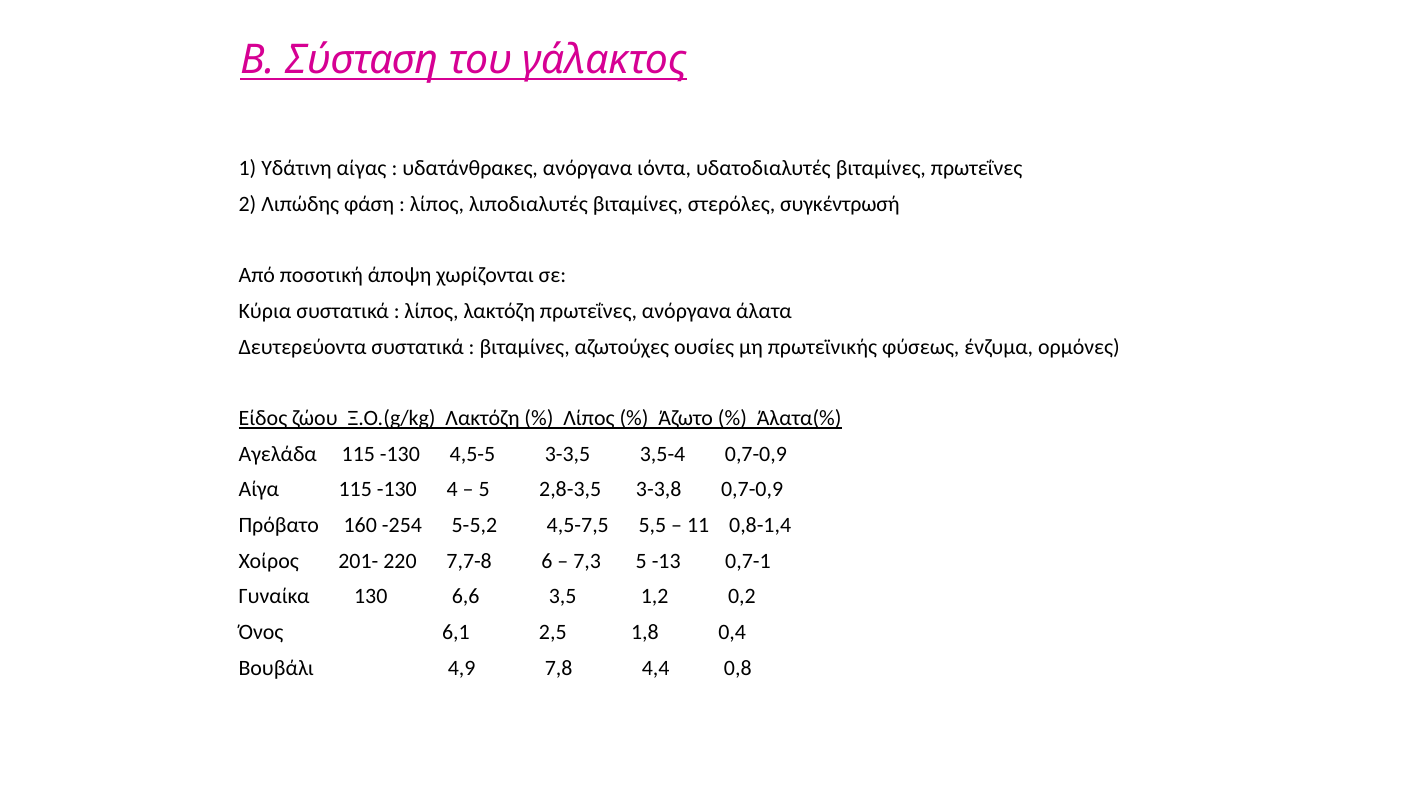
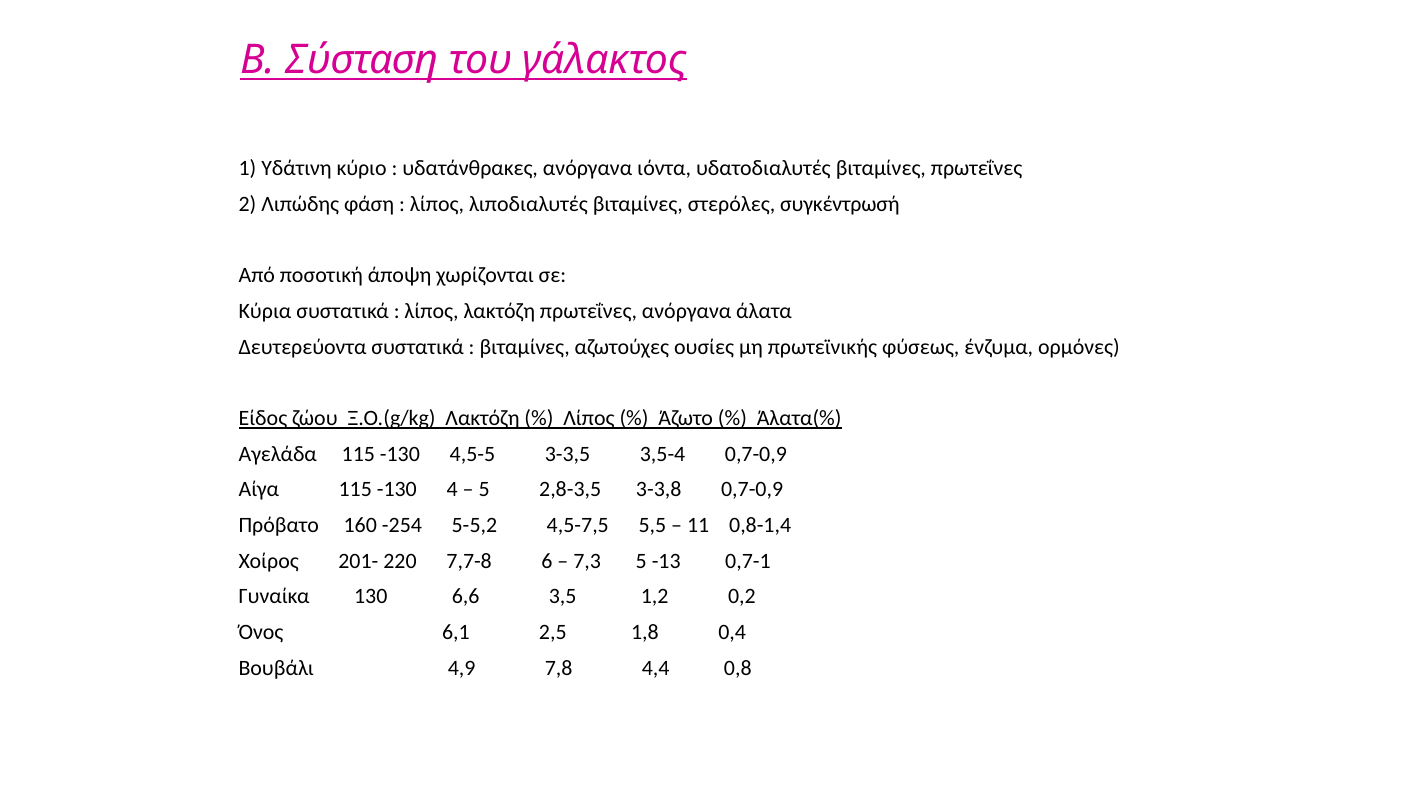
αίγας: αίγας -> κύριο
